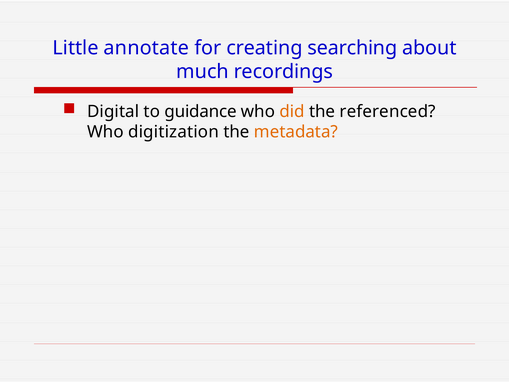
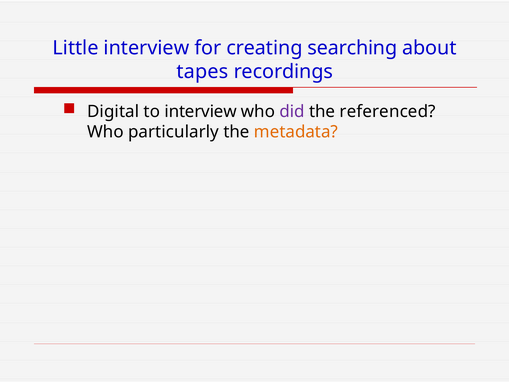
Little annotate: annotate -> interview
much: much -> tapes
to guidance: guidance -> interview
did colour: orange -> purple
digitization: digitization -> particularly
